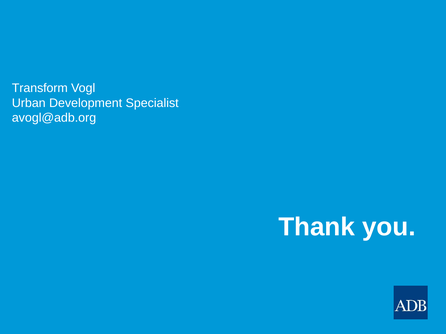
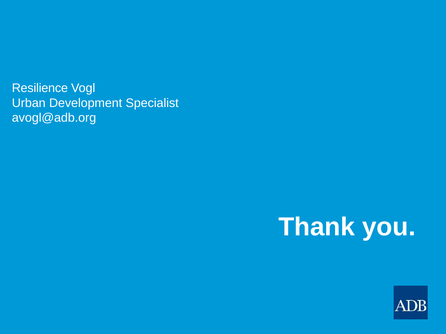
Transform: Transform -> Resilience
